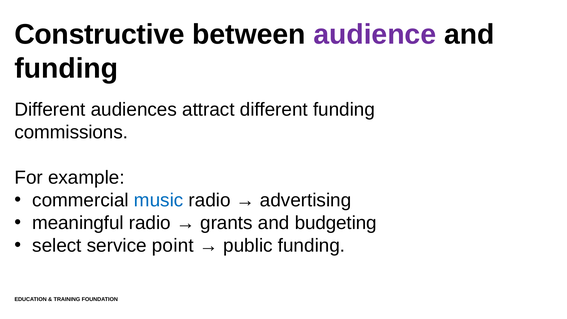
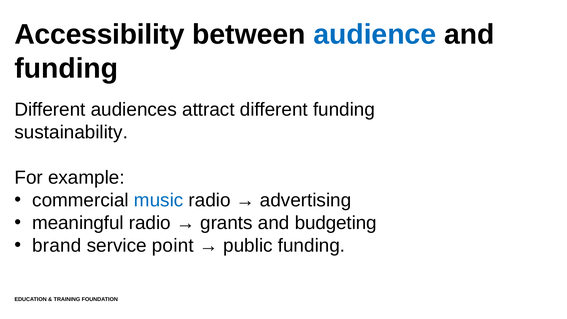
Constructive: Constructive -> Accessibility
audience colour: purple -> blue
commissions: commissions -> sustainability
select: select -> brand
